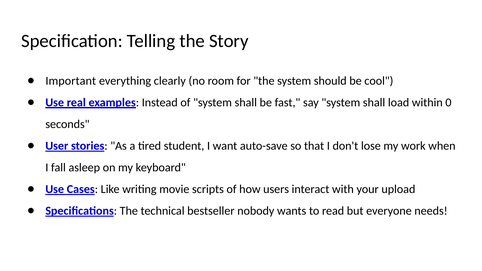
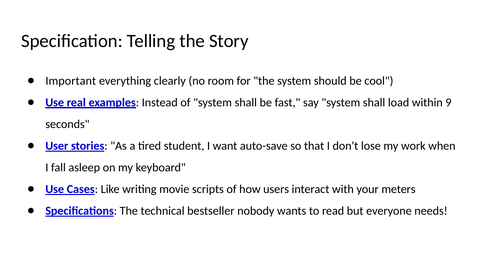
0: 0 -> 9
upload: upload -> meters
